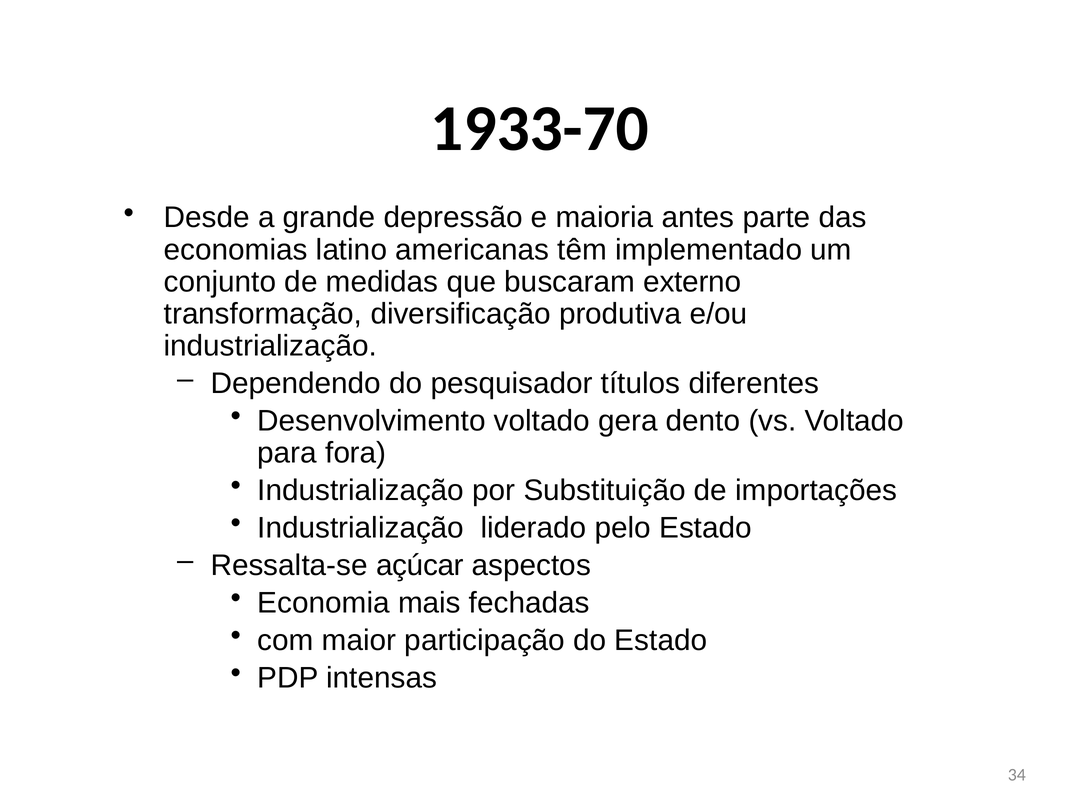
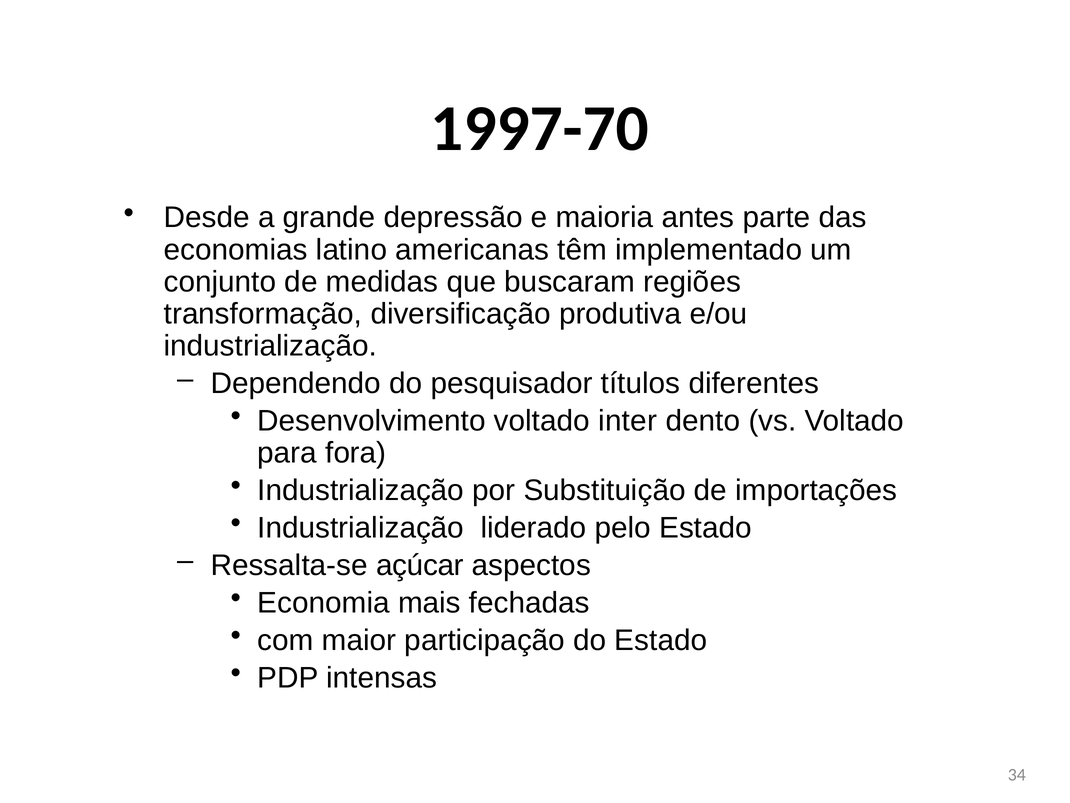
1933-70: 1933-70 -> 1997-70
externo: externo -> regiões
gera: gera -> inter
